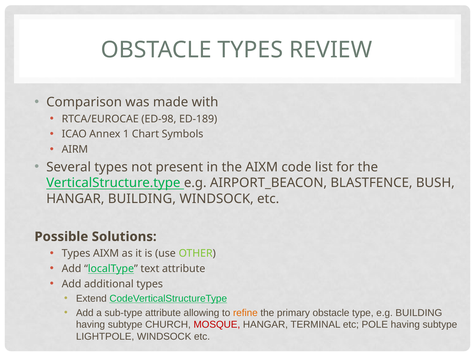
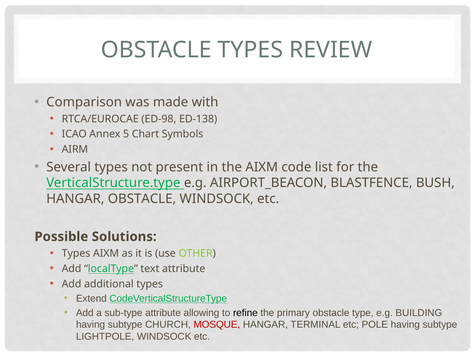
ED-189: ED-189 -> ED-138
1: 1 -> 5
HANGAR BUILDING: BUILDING -> OBSTACLE
refine colour: orange -> black
